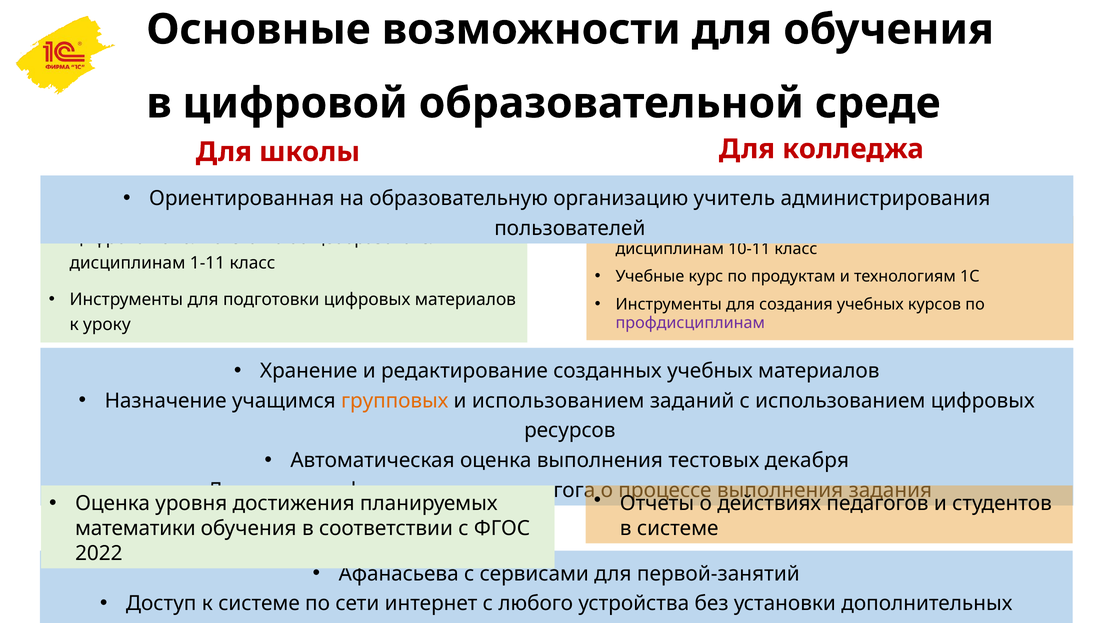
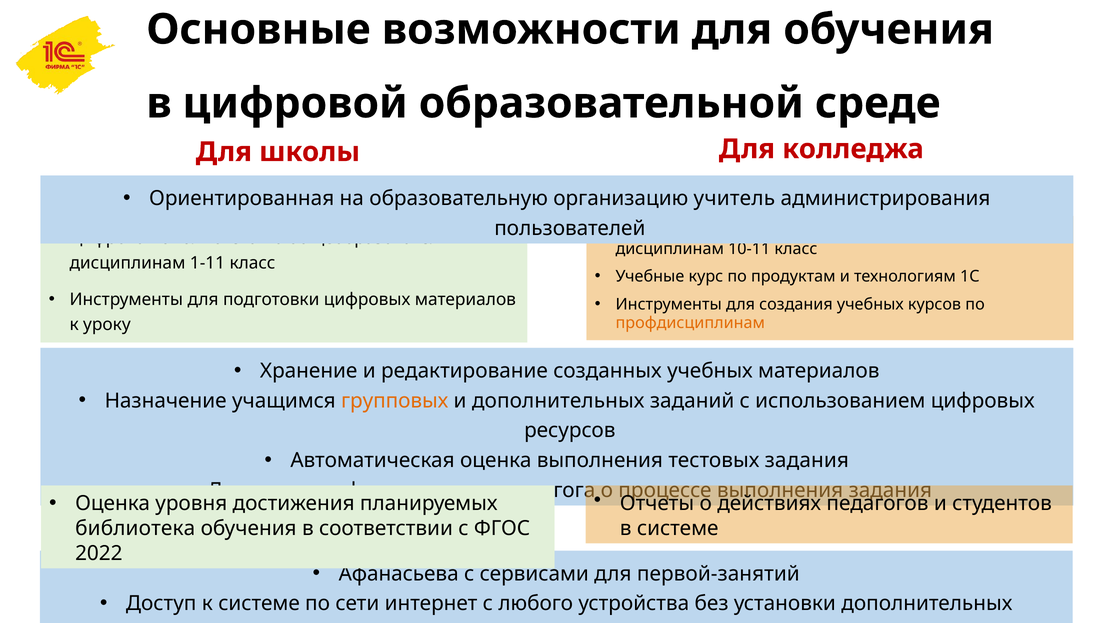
профдисциплинам colour: purple -> orange
и использованием: использованием -> дополнительных
тестовых декабря: декабря -> задания
математики at (135, 528): математики -> библиотека
